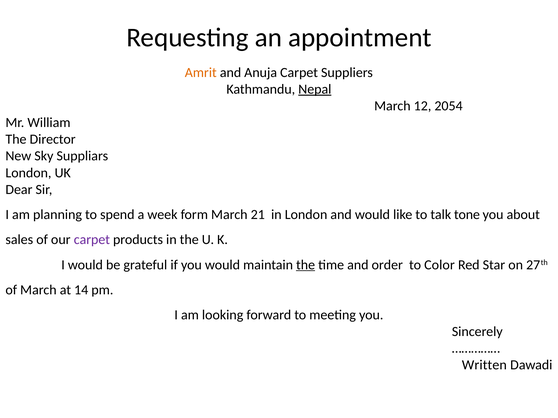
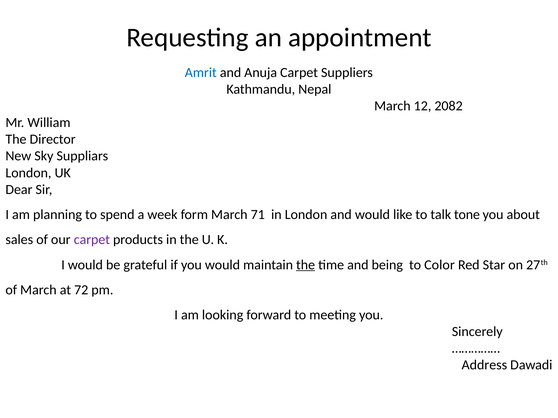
Amrit colour: orange -> blue
Nepal underline: present -> none
2054: 2054 -> 2082
21: 21 -> 71
order: order -> being
14: 14 -> 72
Written: Written -> Address
